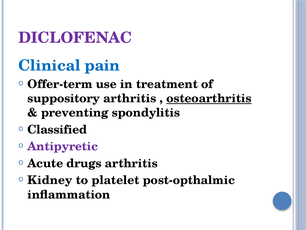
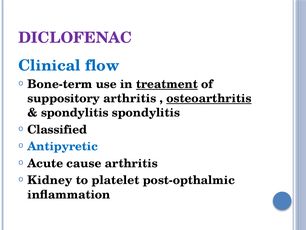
pain: pain -> flow
Offer-term: Offer-term -> Bone-term
treatment underline: none -> present
preventing at (75, 113): preventing -> spondylitis
Antipyretic colour: purple -> blue
drugs: drugs -> cause
